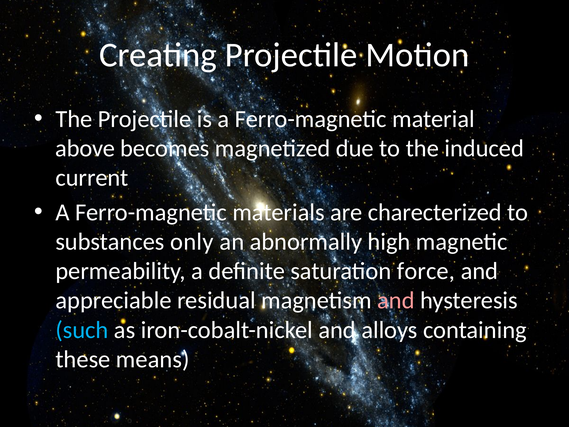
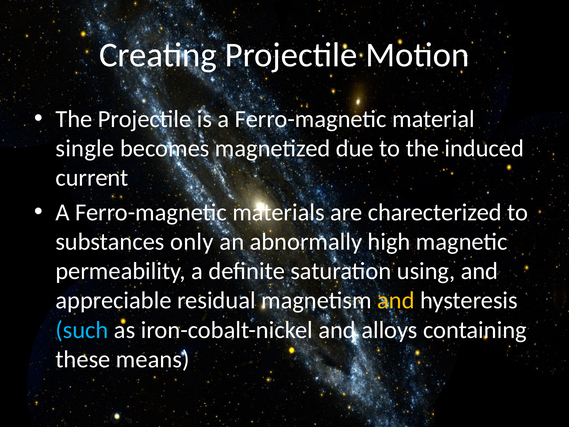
above: above -> single
force: force -> using
and at (396, 300) colour: pink -> yellow
